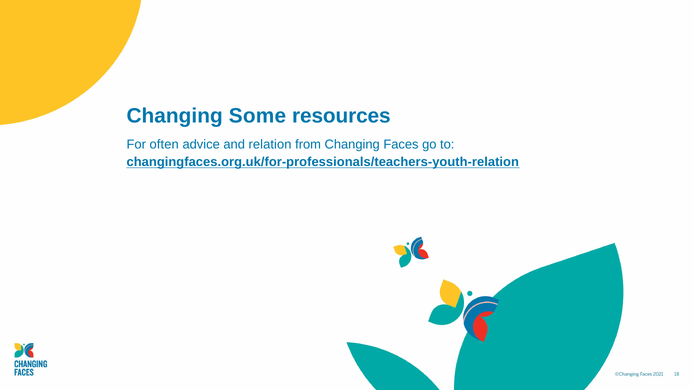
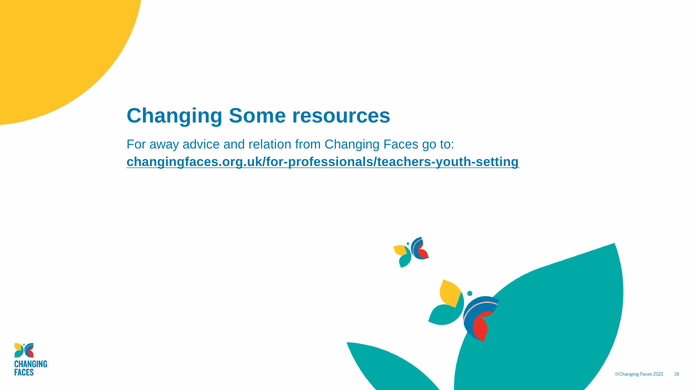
often: often -> away
changingfaces.org.uk/for-professionals/teachers-youth-relation: changingfaces.org.uk/for-professionals/teachers-youth-relation -> changingfaces.org.uk/for-professionals/teachers-youth-setting
